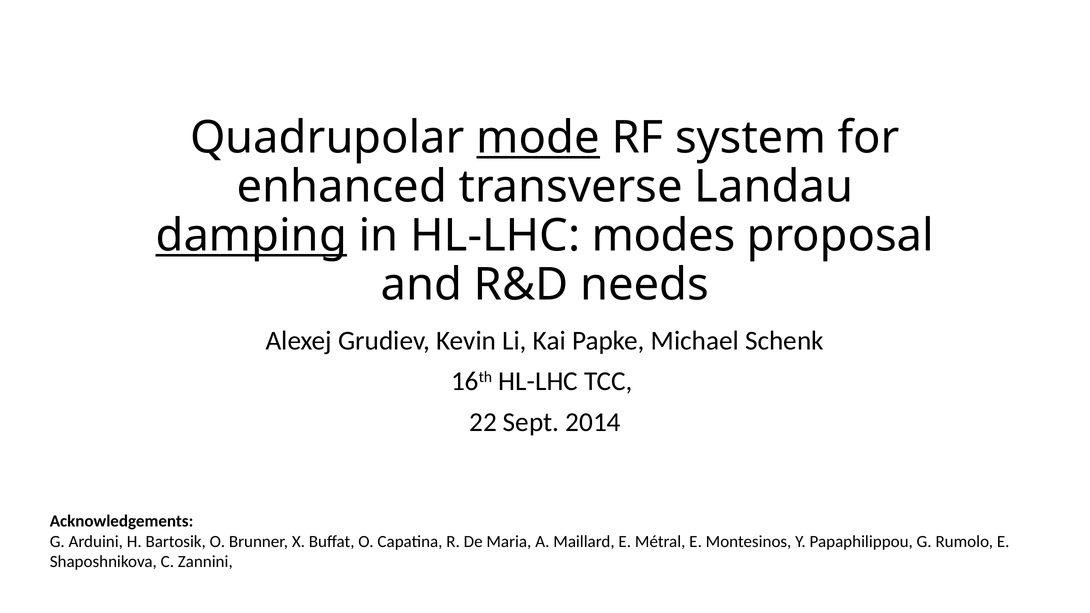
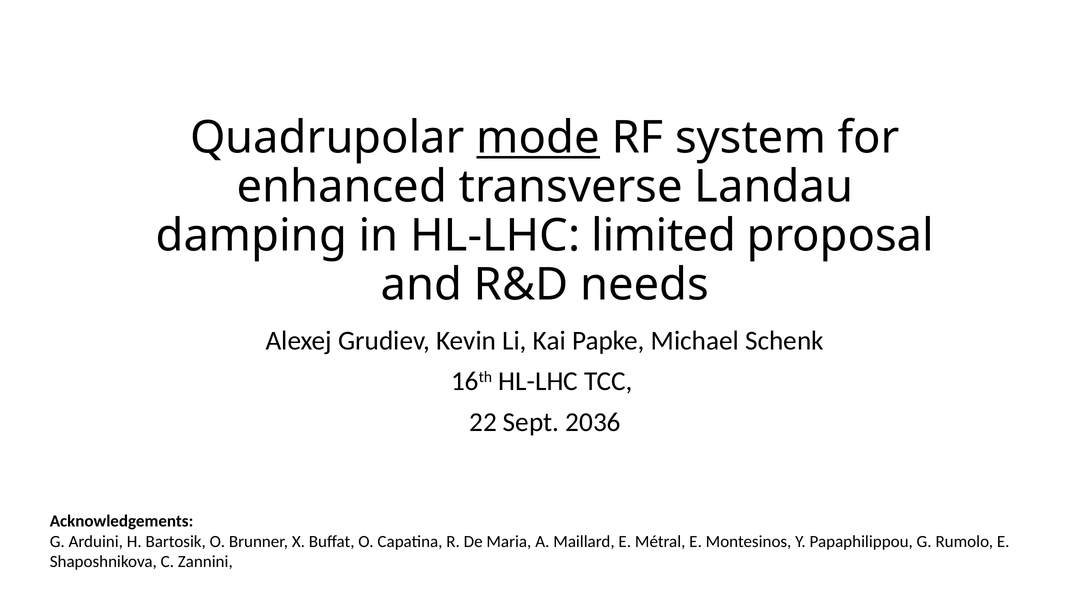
damping underline: present -> none
modes: modes -> limited
2014: 2014 -> 2036
